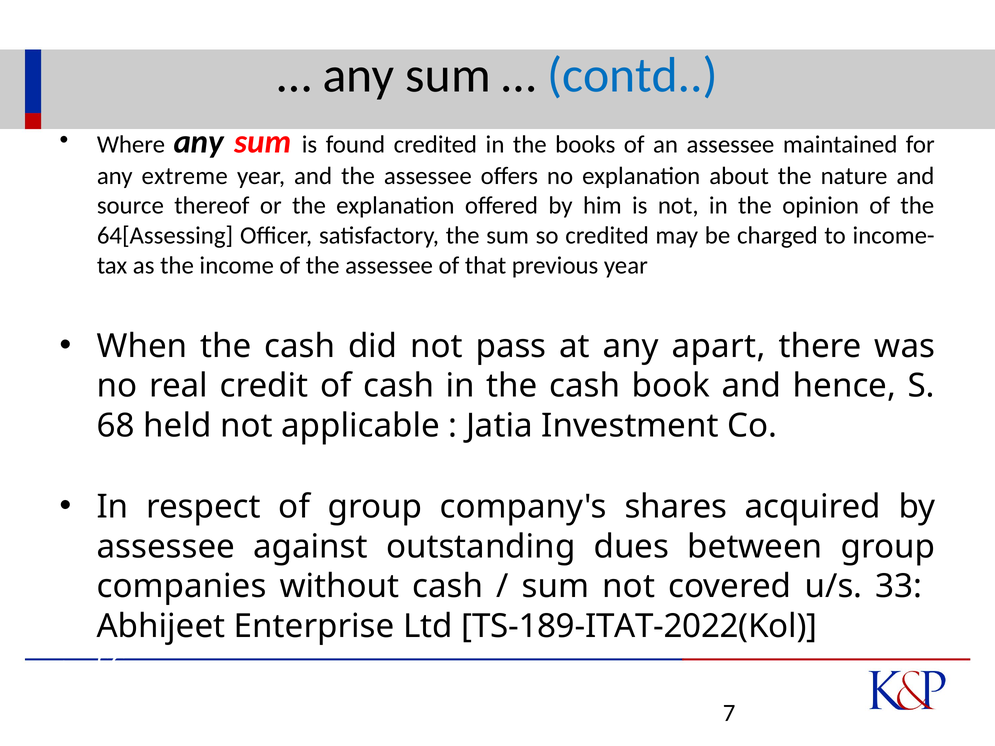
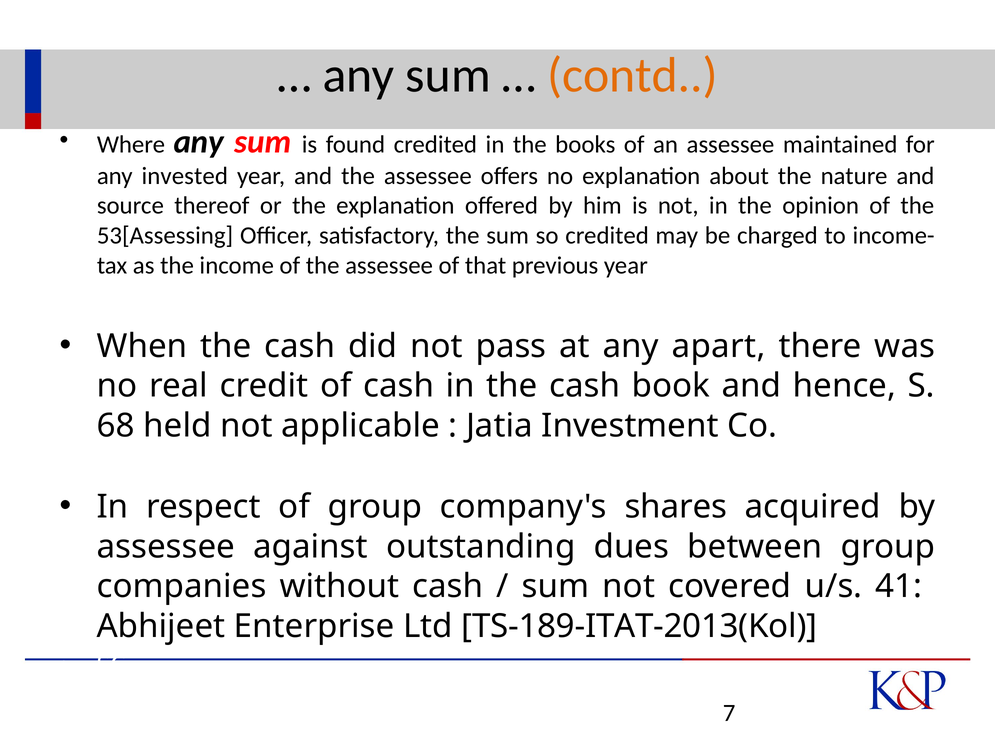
contd colour: blue -> orange
extreme: extreme -> invested
64[Assessing: 64[Assessing -> 53[Assessing
33: 33 -> 41
TS-189-ITAT-2022(Kol: TS-189-ITAT-2022(Kol -> TS-189-ITAT-2013(Kol
